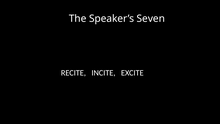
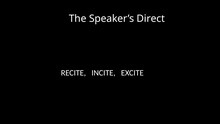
Seven: Seven -> Direct
